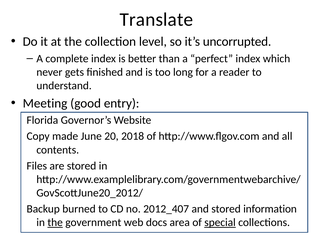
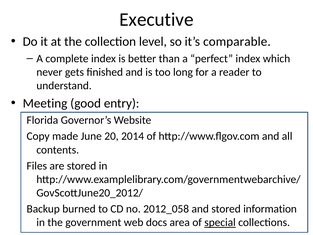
Translate: Translate -> Executive
uncorrupted: uncorrupted -> comparable
2018: 2018 -> 2014
2012_407: 2012_407 -> 2012_058
the at (55, 222) underline: present -> none
